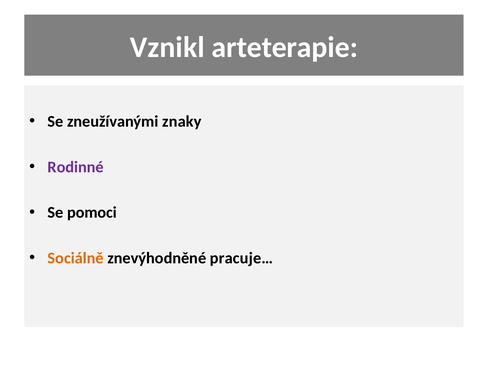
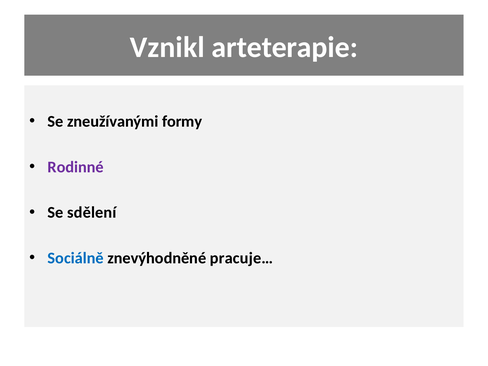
znaky: znaky -> formy
pomoci: pomoci -> sdělení
Sociálně colour: orange -> blue
